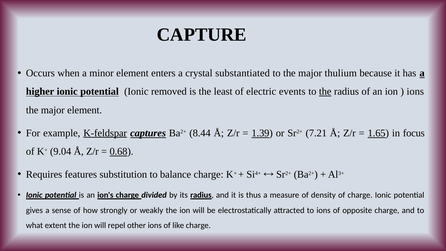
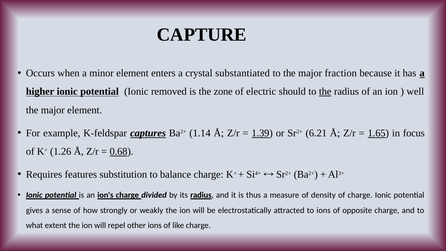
thulium: thulium -> fraction
least: least -> zone
events: events -> should
ions at (415, 92): ions -> well
K-feldspar underline: present -> none
8.44: 8.44 -> 1.14
7.21: 7.21 -> 6.21
9.04: 9.04 -> 1.26
